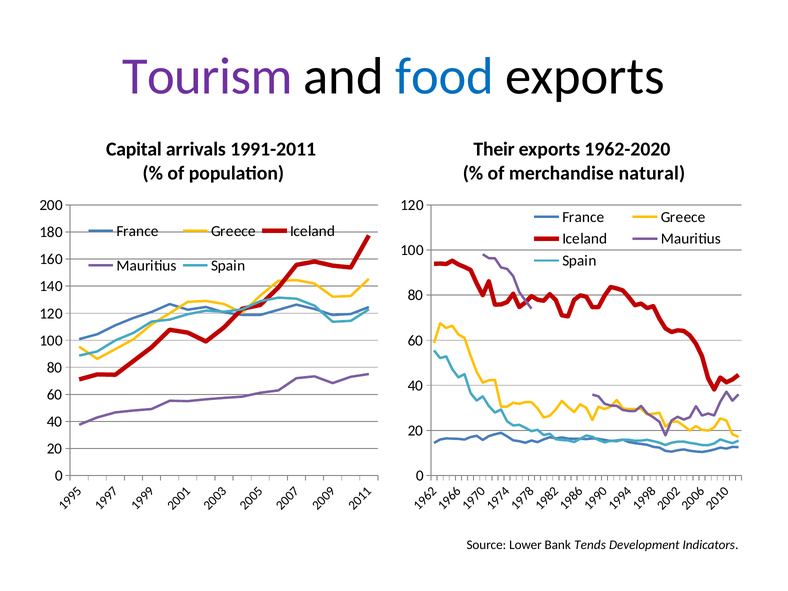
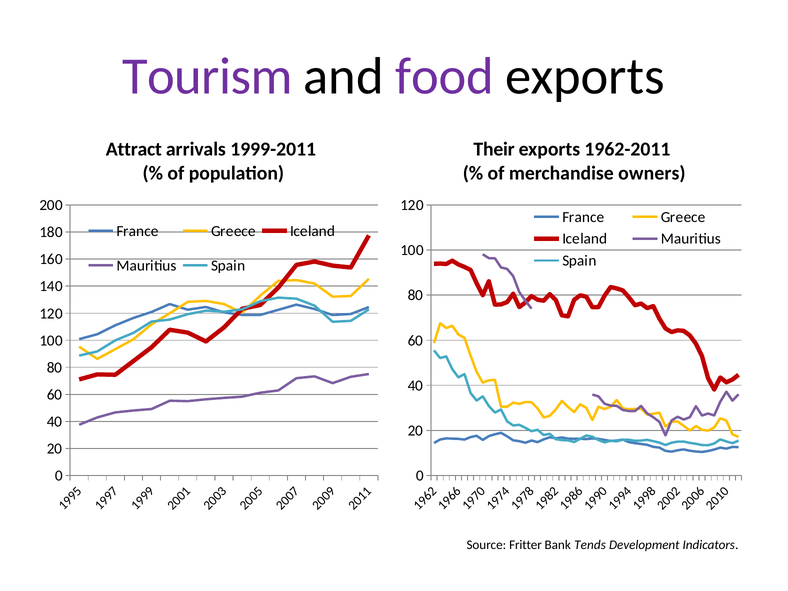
food colour: blue -> purple
Capital: Capital -> Attract
1991-2011: 1991-2011 -> 1999-2011
1962-2020: 1962-2020 -> 1962-2011
natural: natural -> owners
Lower: Lower -> Fritter
